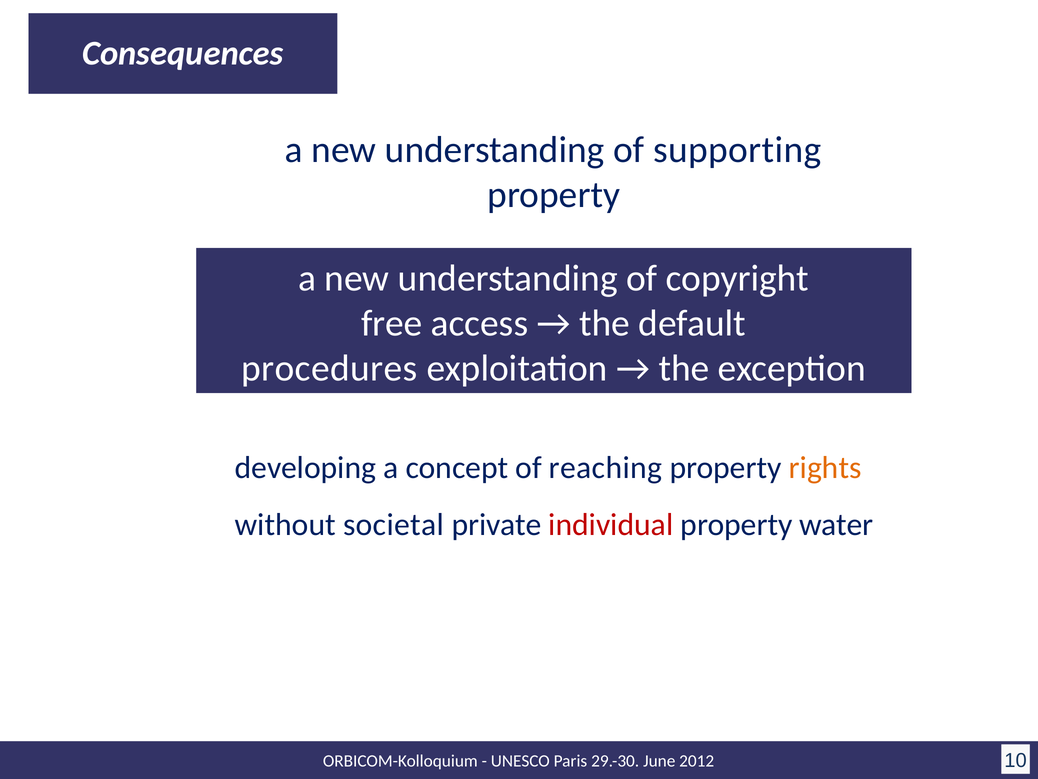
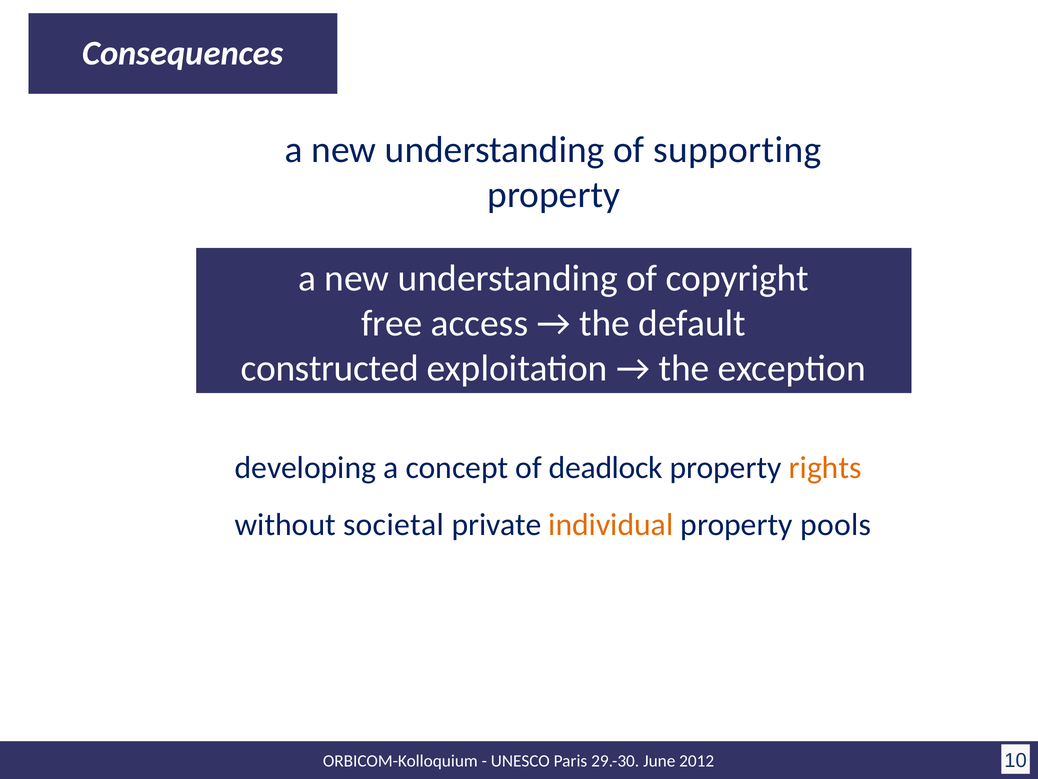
procedures: procedures -> constructed
reaching: reaching -> deadlock
individual colour: red -> orange
water: water -> pools
